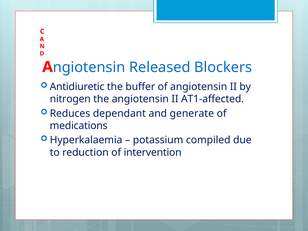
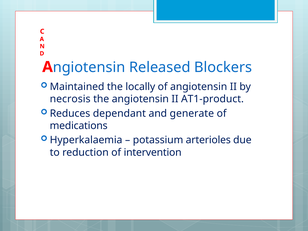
Antidiuretic: Antidiuretic -> Maintained
buffer: buffer -> locally
nitrogen: nitrogen -> necrosis
AT1-affected: AT1-affected -> AT1-product
compiled: compiled -> arterioles
